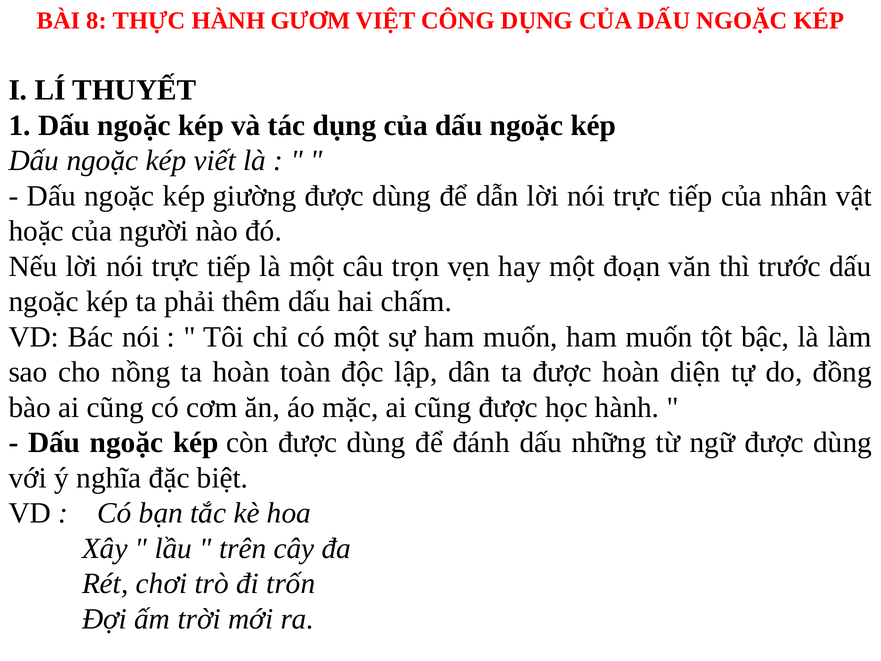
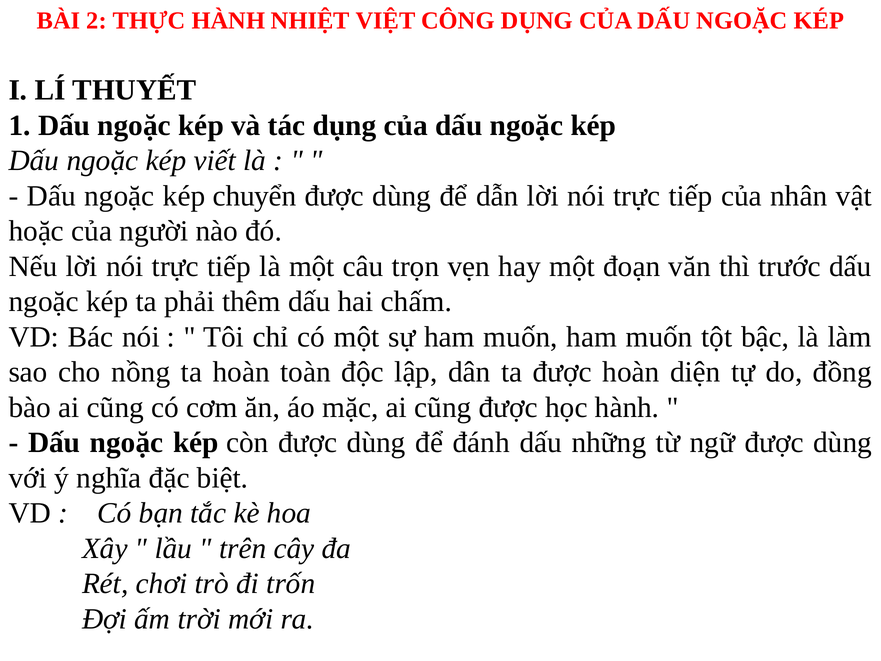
8: 8 -> 2
GƯƠM: GƯƠM -> NHIỆT
giường: giường -> chuyển
